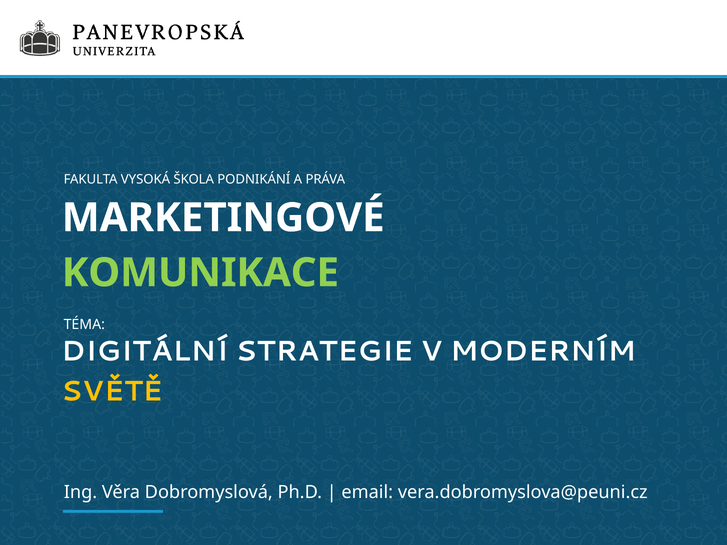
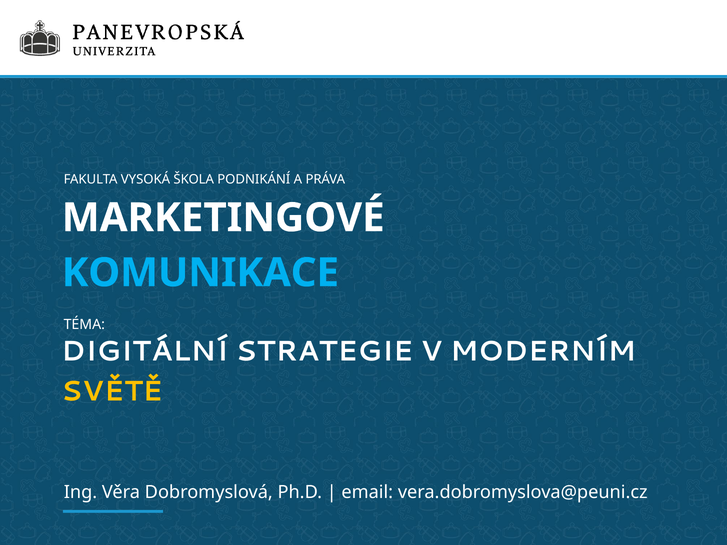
KOMUNIKACE colour: light green -> light blue
